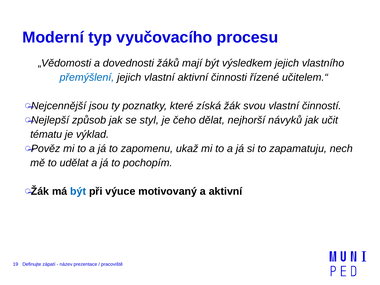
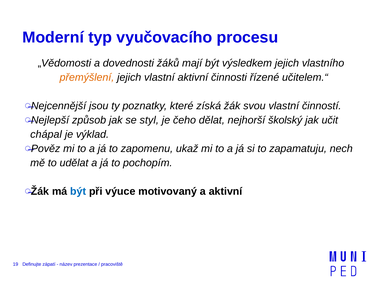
přemýšlení colour: blue -> orange
návyků: návyků -> školský
tématu: tématu -> chápal
